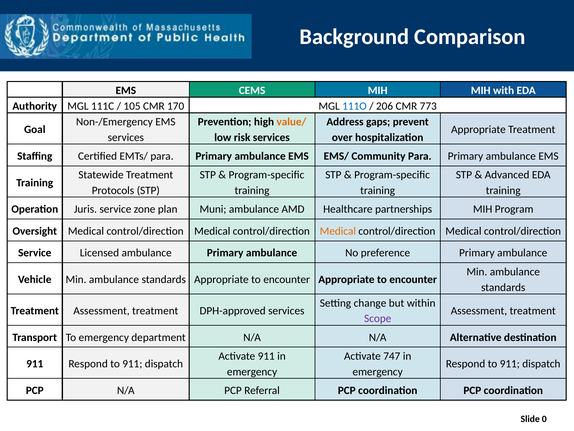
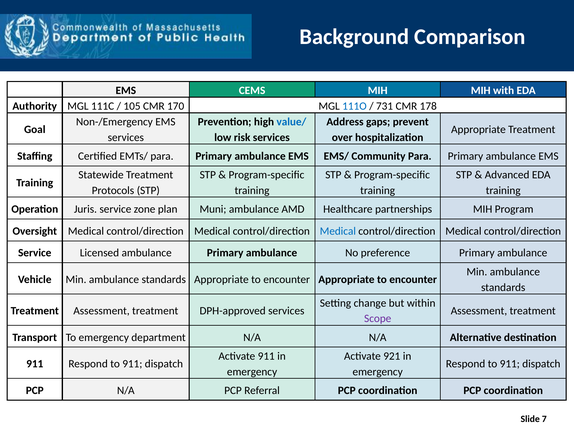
206: 206 -> 731
773: 773 -> 178
value/ colour: orange -> blue
Medical at (338, 231) colour: orange -> blue
747: 747 -> 921
0: 0 -> 7
